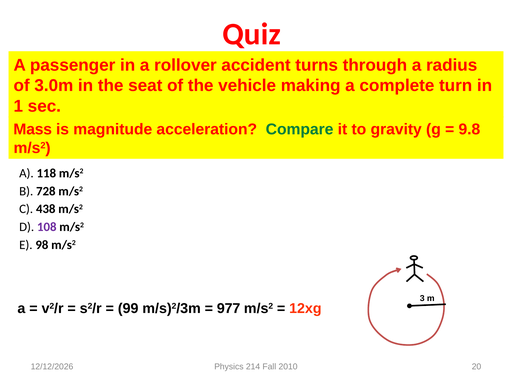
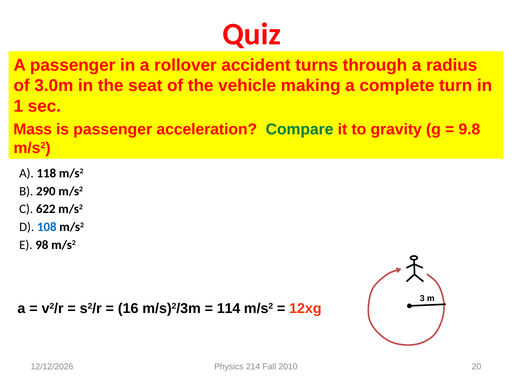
is magnitude: magnitude -> passenger
728: 728 -> 290
438: 438 -> 622
108 colour: purple -> blue
99: 99 -> 16
977: 977 -> 114
